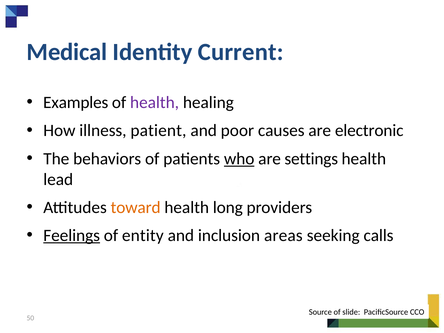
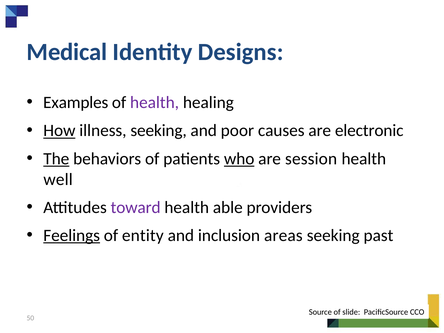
Current: Current -> Designs
How underline: none -> present
illness patient: patient -> seeking
The underline: none -> present
settings: settings -> session
lead: lead -> well
toward colour: orange -> purple
long: long -> able
calls: calls -> past
